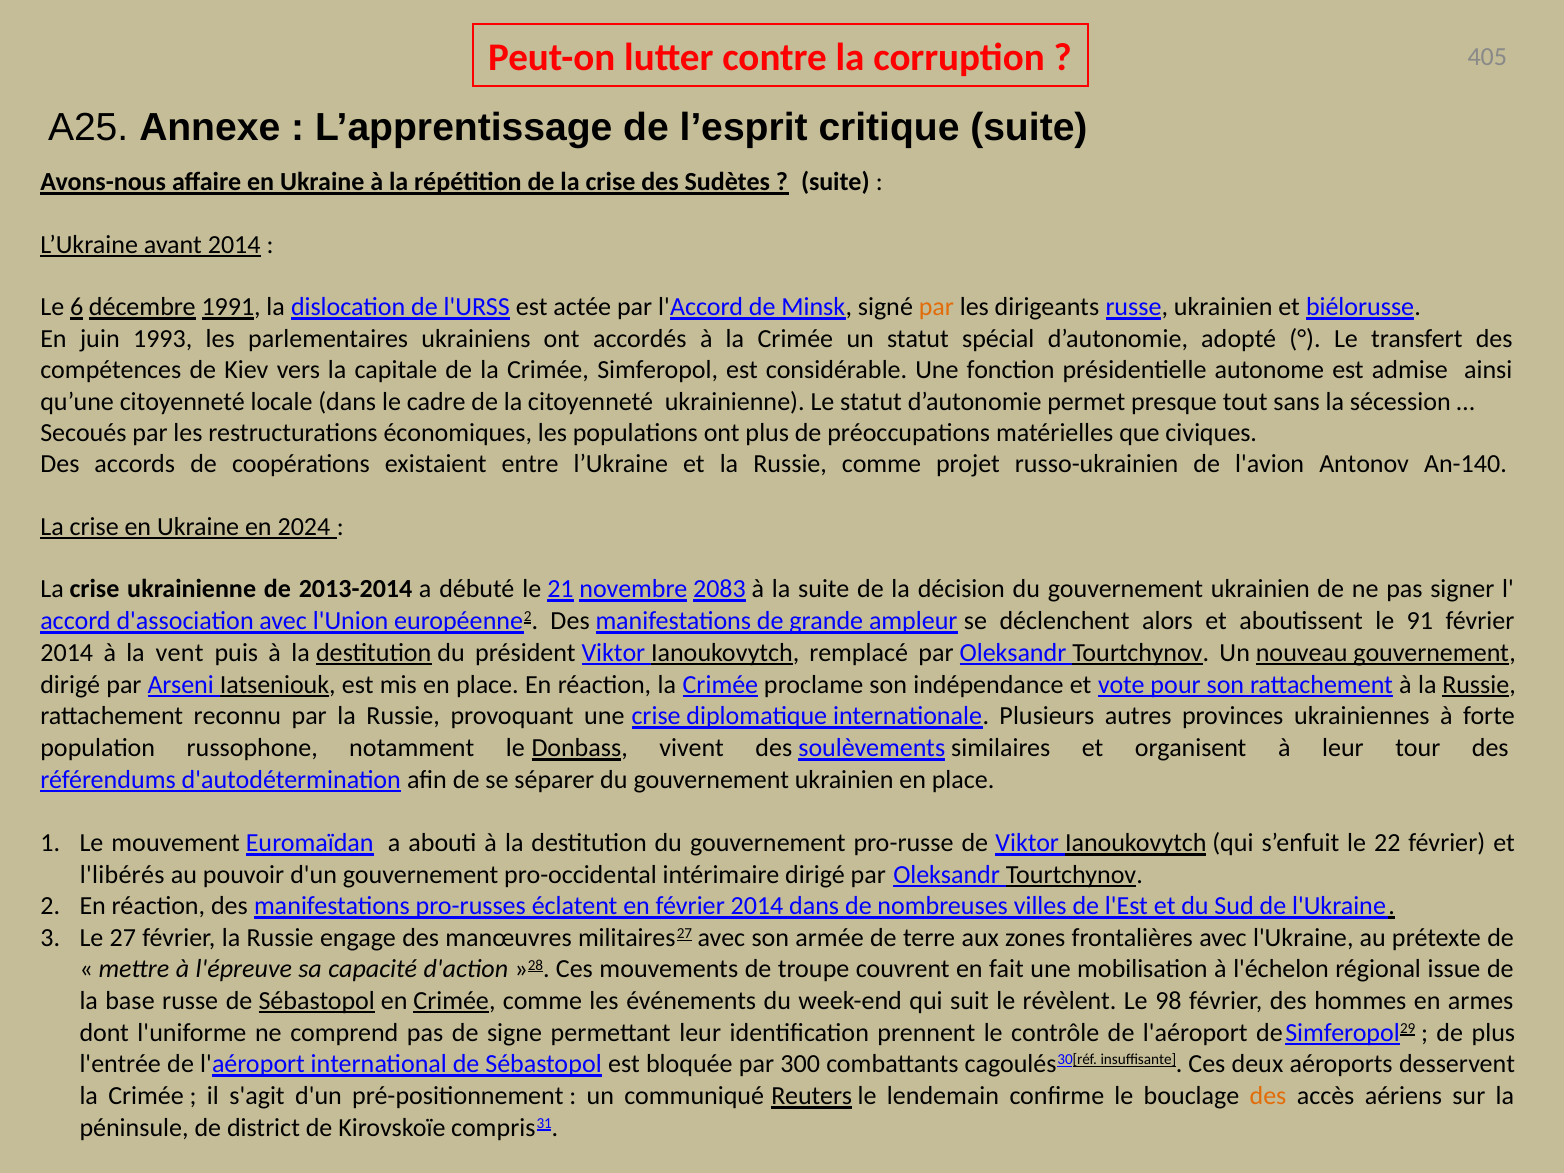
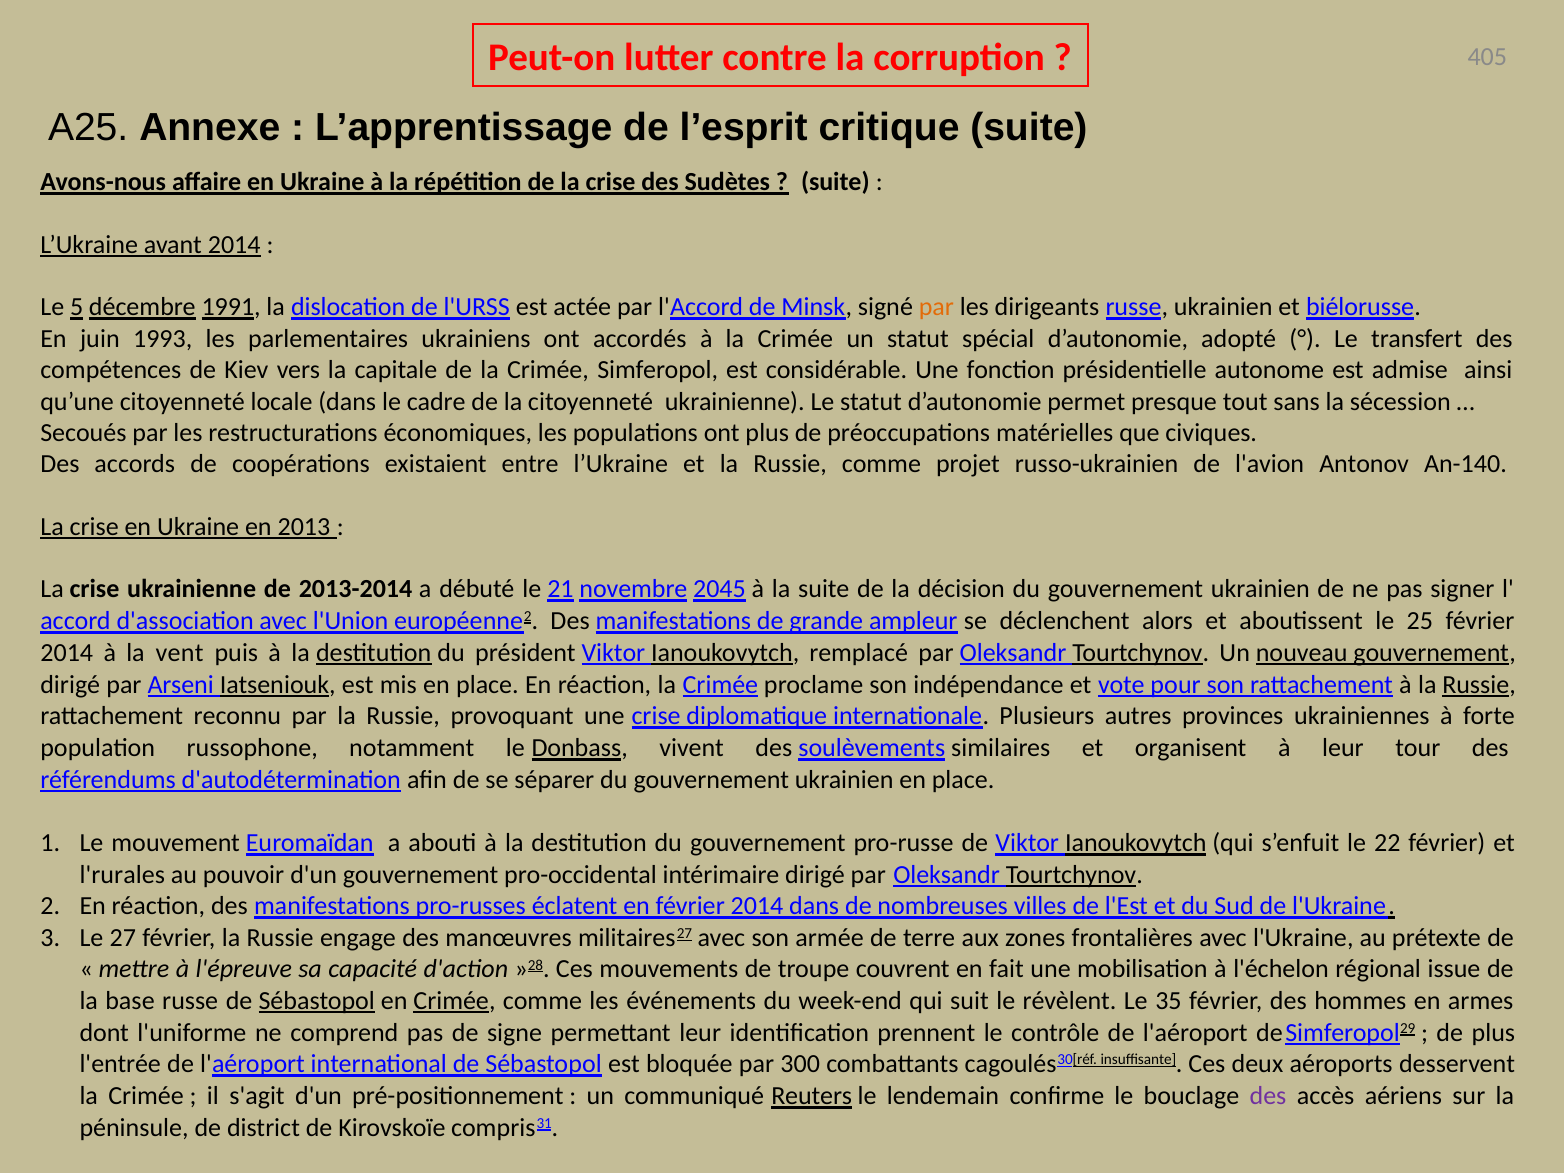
6: 6 -> 5
2024: 2024 -> 2013
2083: 2083 -> 2045
91: 91 -> 25
l'libérés: l'libérés -> l'rurales
98: 98 -> 35
des at (1268, 1096) colour: orange -> purple
